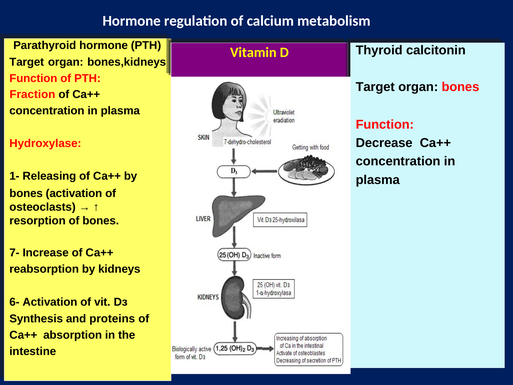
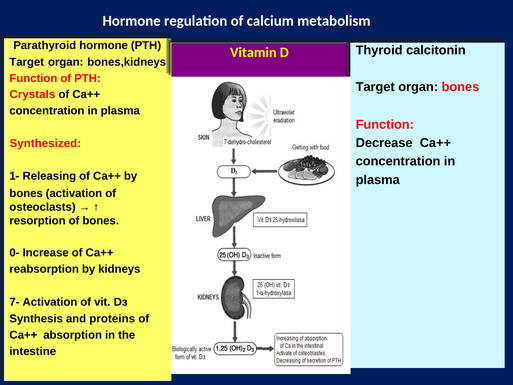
Fraction: Fraction -> Crystals
Hydroxylase: Hydroxylase -> Synthesized
7-: 7- -> 0-
6-: 6- -> 7-
